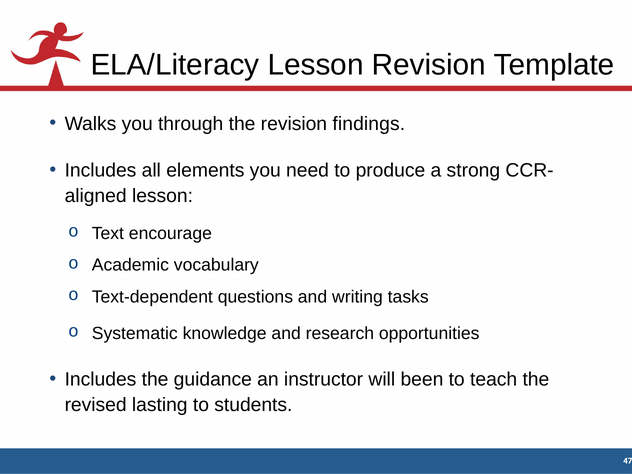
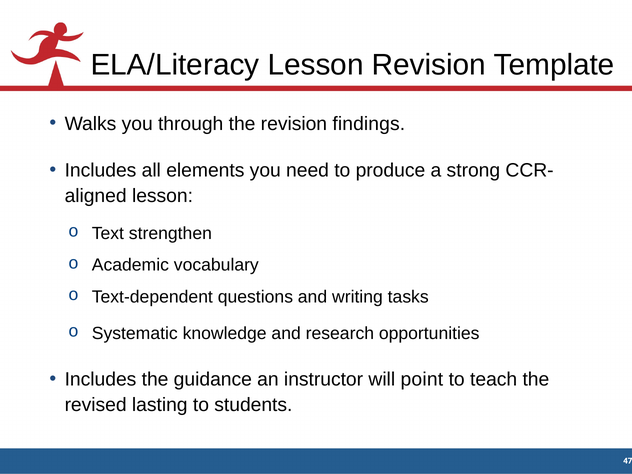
encourage: encourage -> strengthen
been: been -> point
